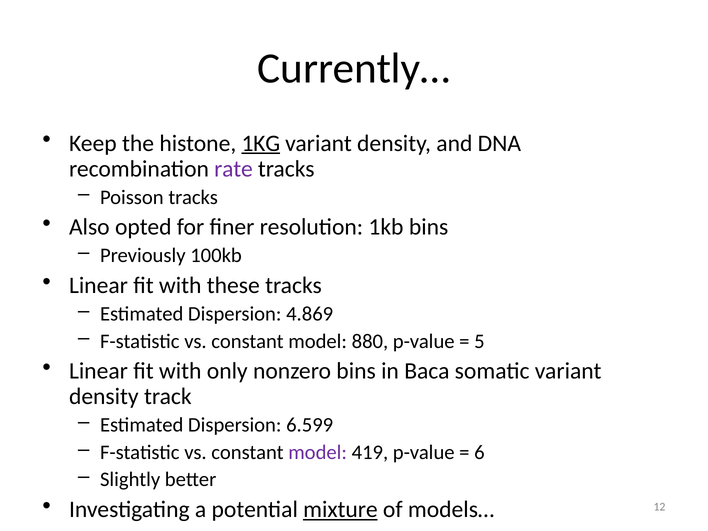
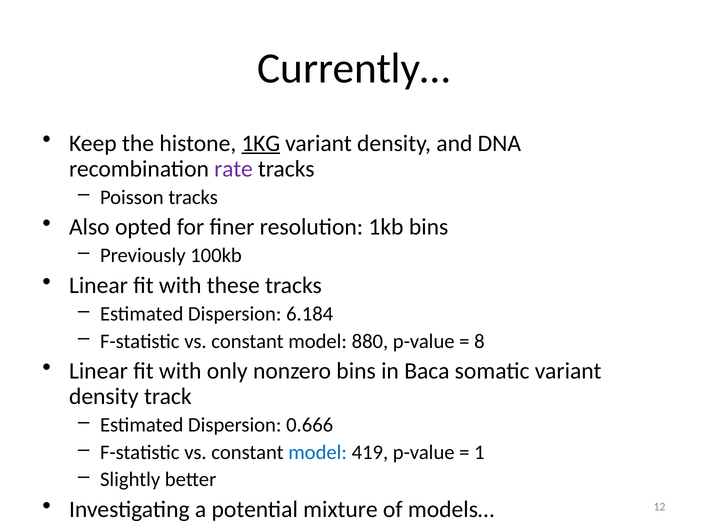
4.869: 4.869 -> 6.184
5: 5 -> 8
6.599: 6.599 -> 0.666
model at (318, 452) colour: purple -> blue
6: 6 -> 1
mixture underline: present -> none
